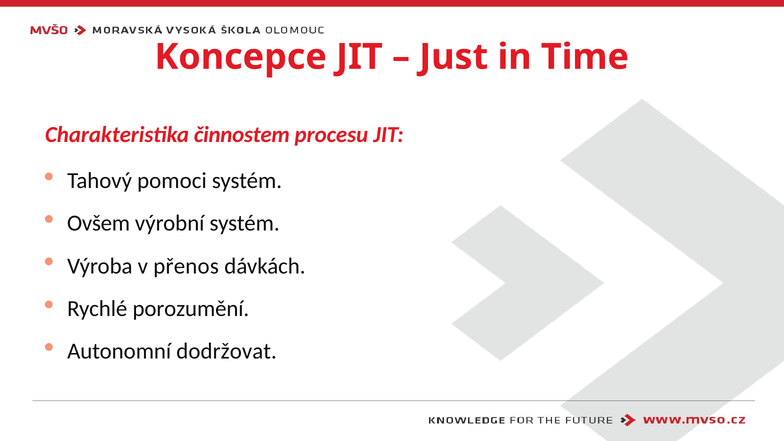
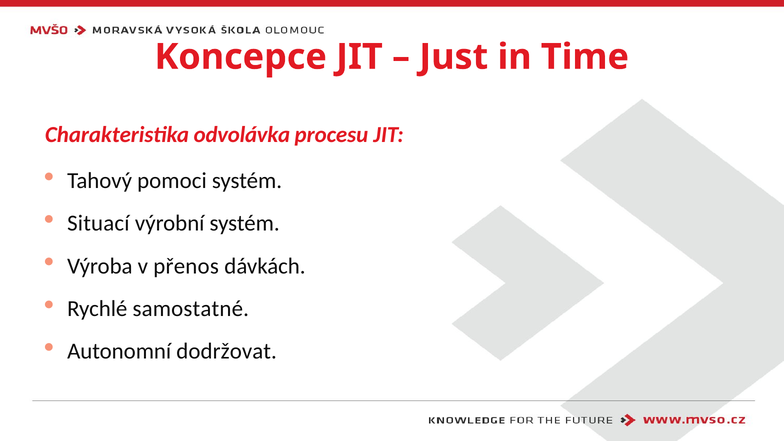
činnostem: činnostem -> odvolávka
Ovšem: Ovšem -> Situací
porozumění: porozumění -> samostatné
